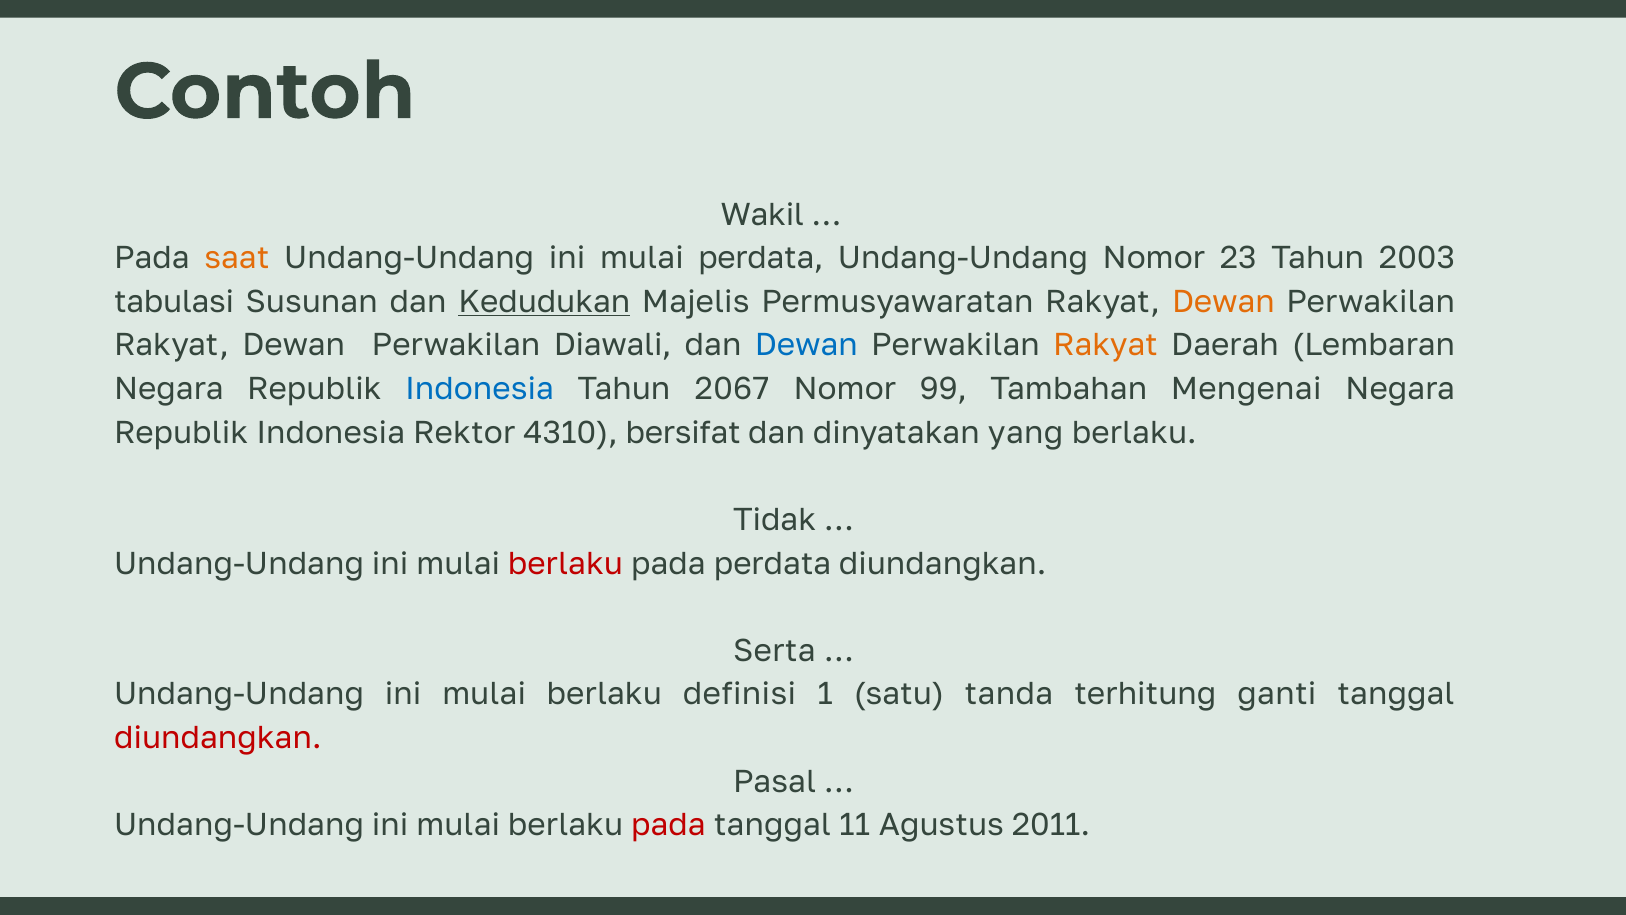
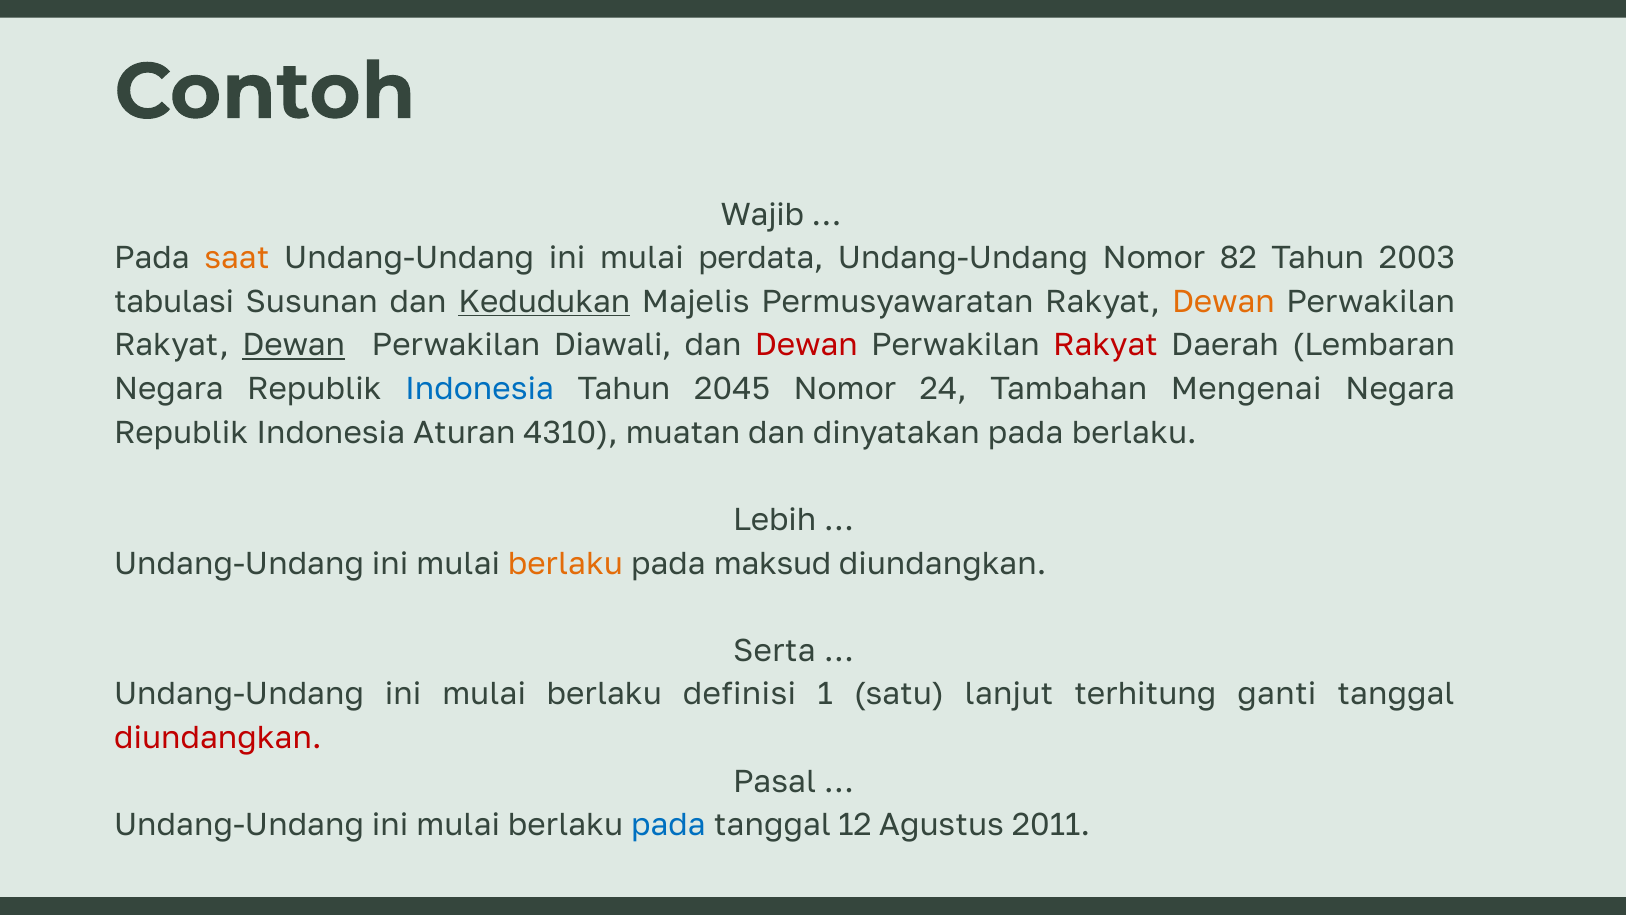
Wakil: Wakil -> Wajib
23: 23 -> 82
Dewan at (294, 345) underline: none -> present
Dewan at (806, 345) colour: blue -> red
Rakyat at (1106, 345) colour: orange -> red
2067: 2067 -> 2045
99: 99 -> 24
Rektor: Rektor -> Aturan
bersifat: bersifat -> muatan
dinyatakan yang: yang -> pada
Tidak: Tidak -> Lebih
berlaku at (566, 563) colour: red -> orange
pada perdata: perdata -> maksud
tanda: tanda -> lanjut
pada at (668, 825) colour: red -> blue
11: 11 -> 12
